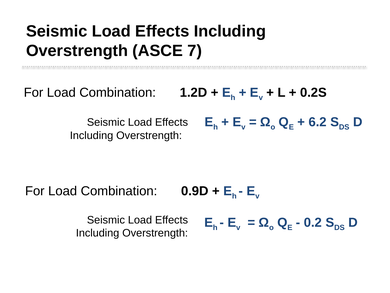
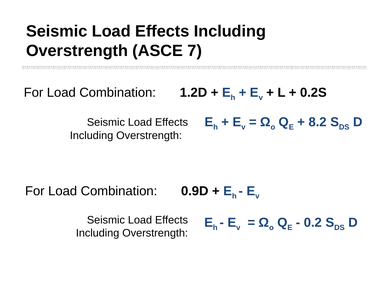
6.2: 6.2 -> 8.2
